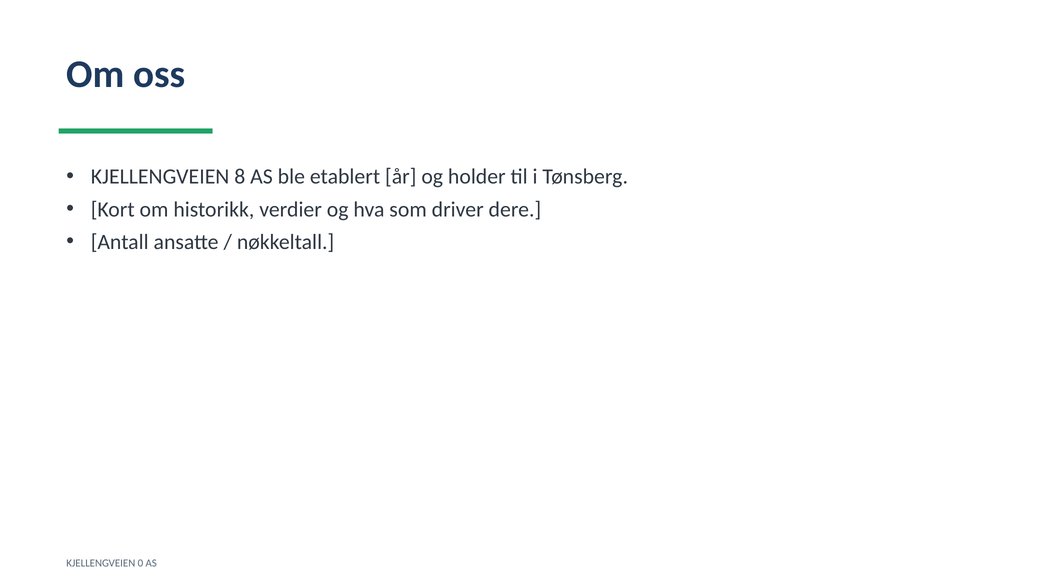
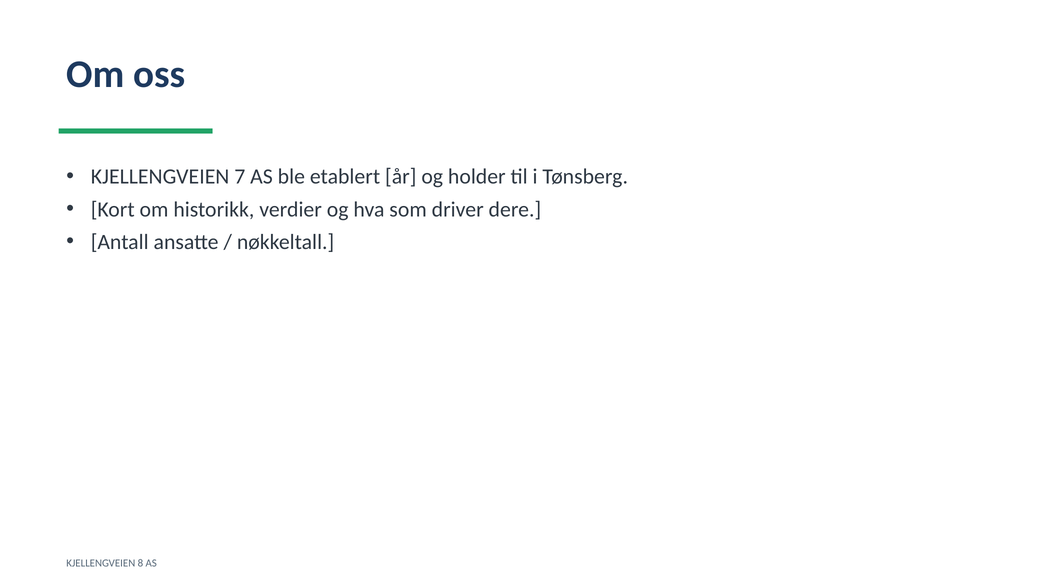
8: 8 -> 7
0: 0 -> 8
